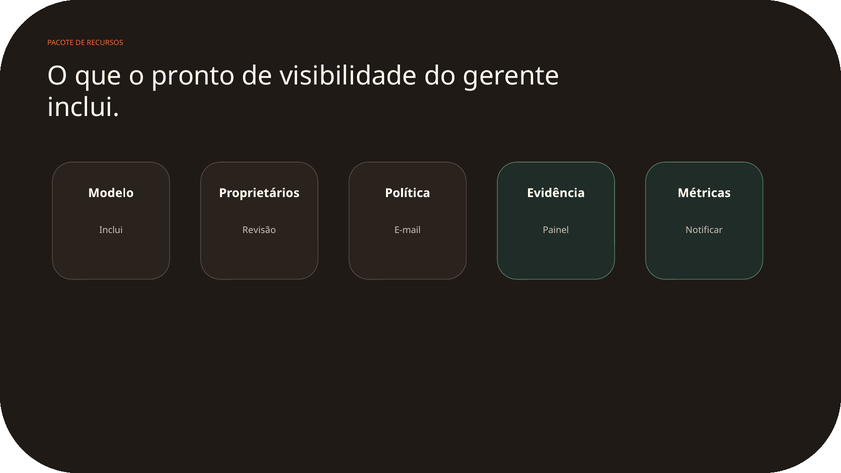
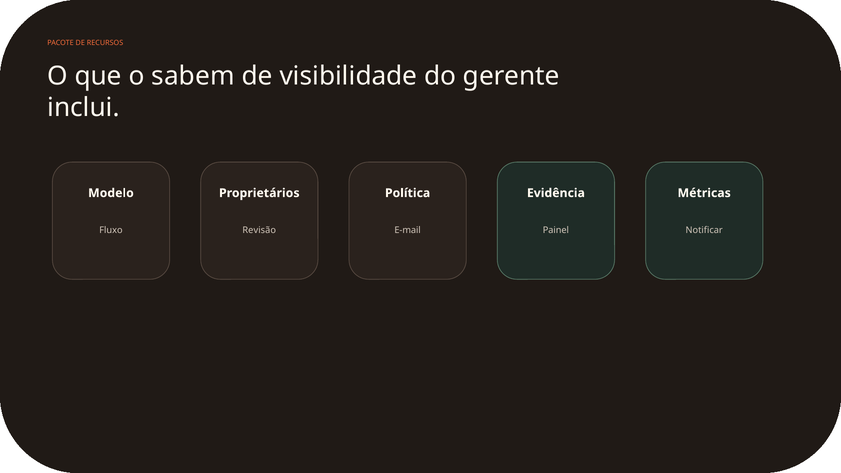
pronto: pronto -> sabem
Inclui at (111, 230): Inclui -> Fluxo
